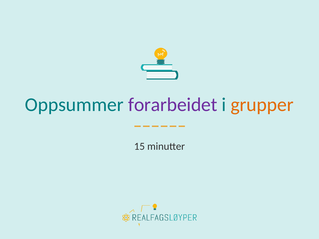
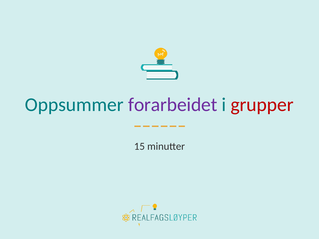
grupper colour: orange -> red
